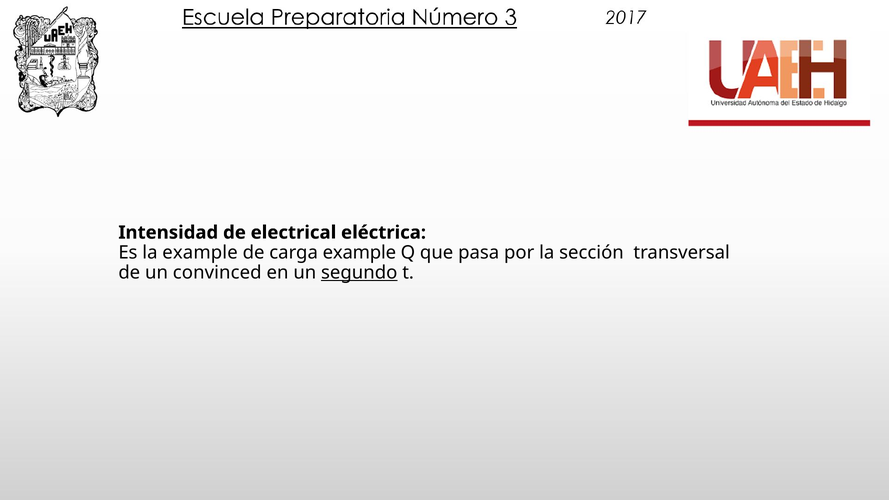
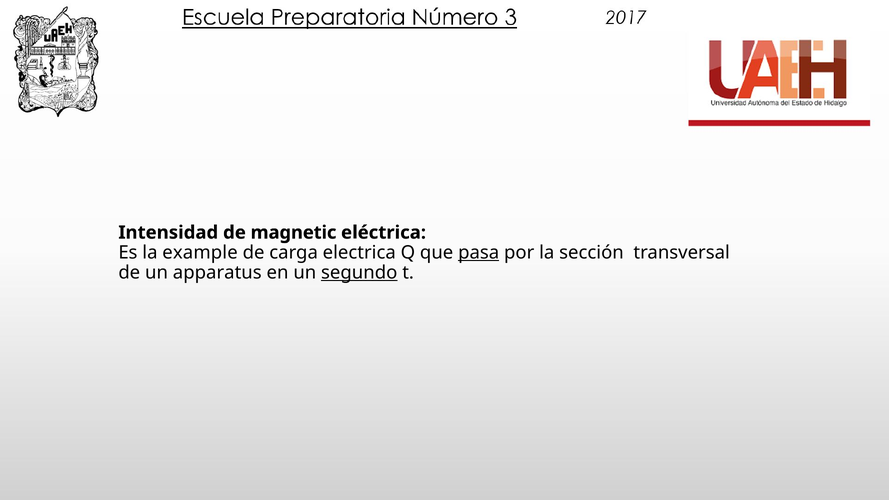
electrical: electrical -> magnetic
carga example: example -> electrica
pasa underline: none -> present
convinced: convinced -> apparatus
